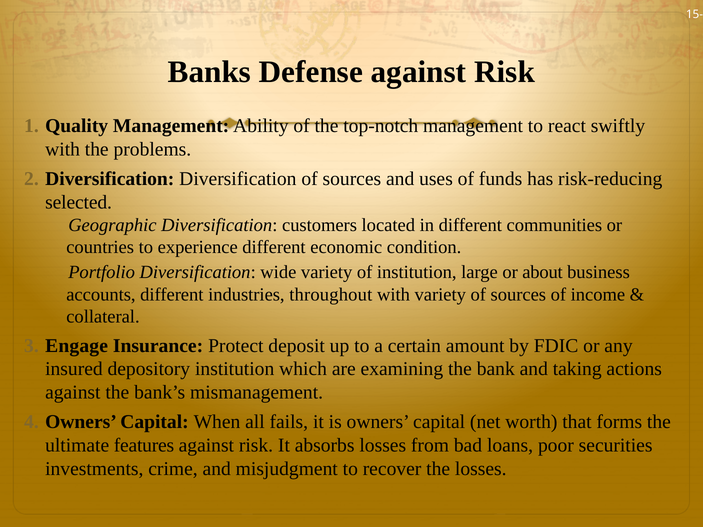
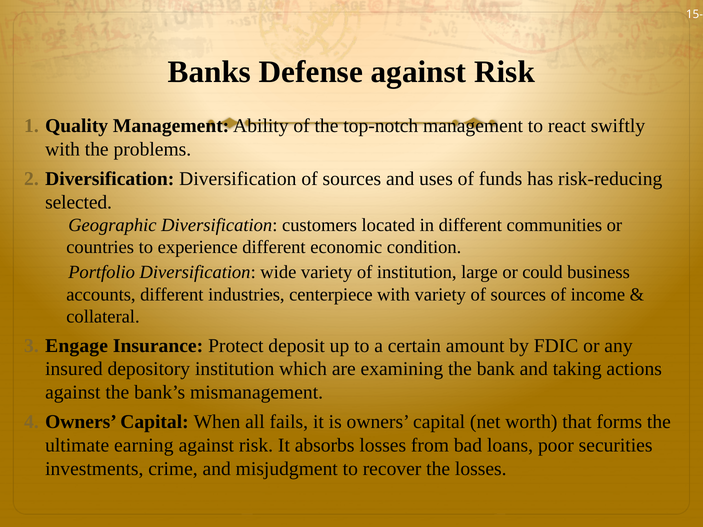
about: about -> could
throughout: throughout -> centerpiece
features: features -> earning
